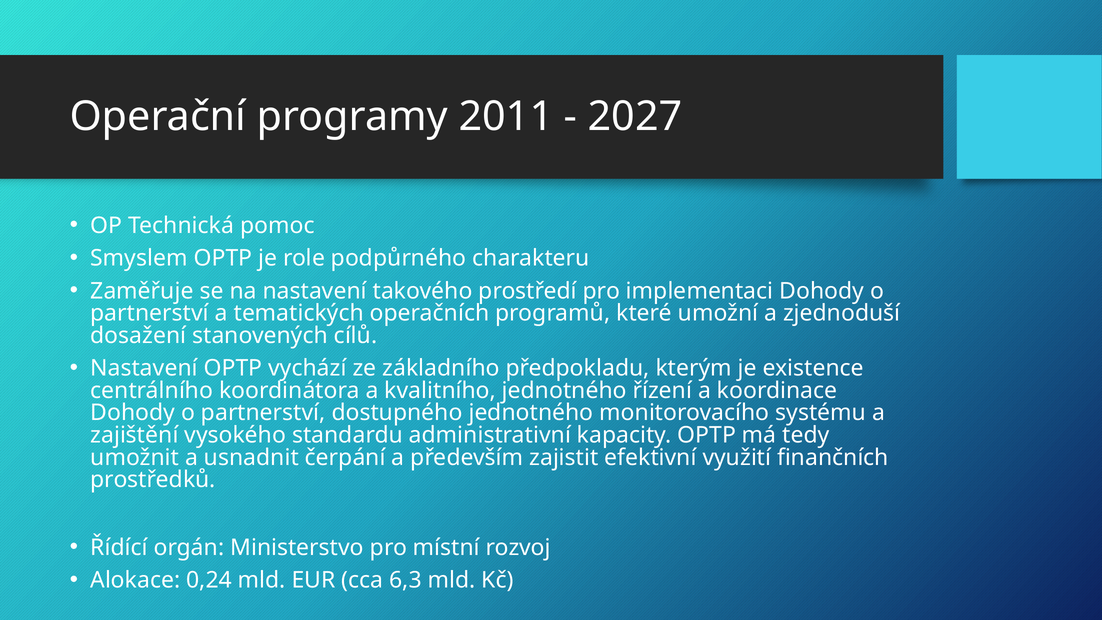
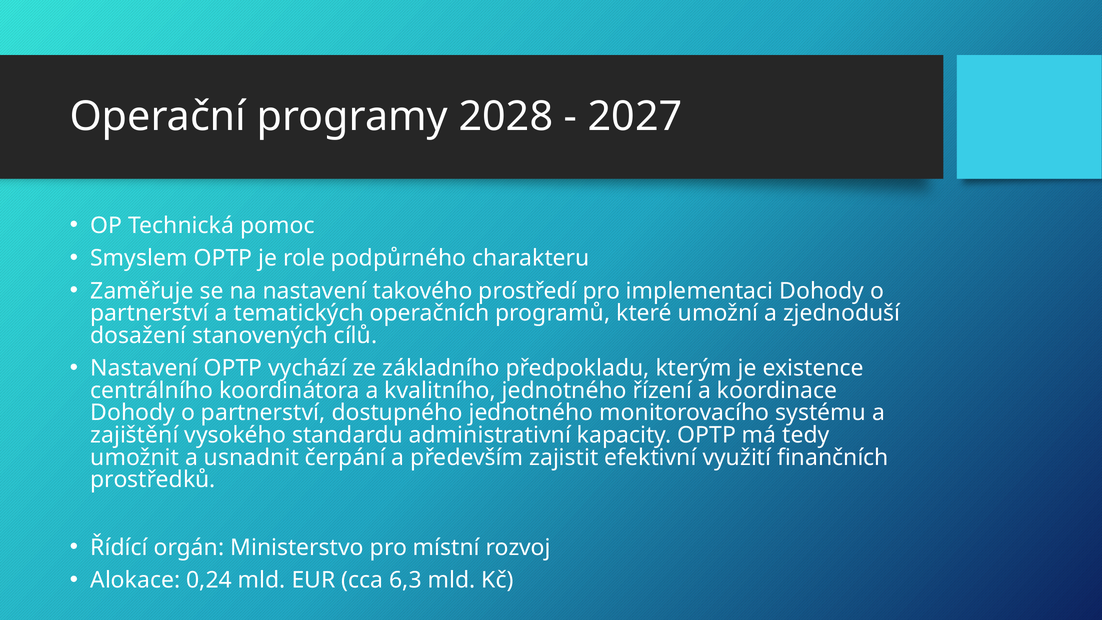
2011: 2011 -> 2028
